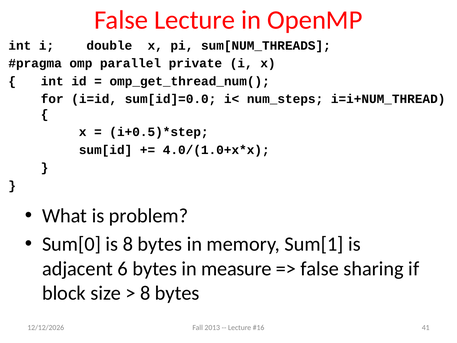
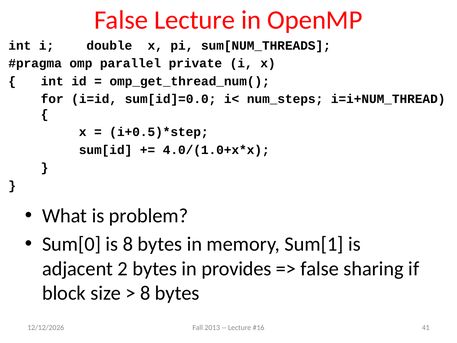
6: 6 -> 2
measure: measure -> provides
